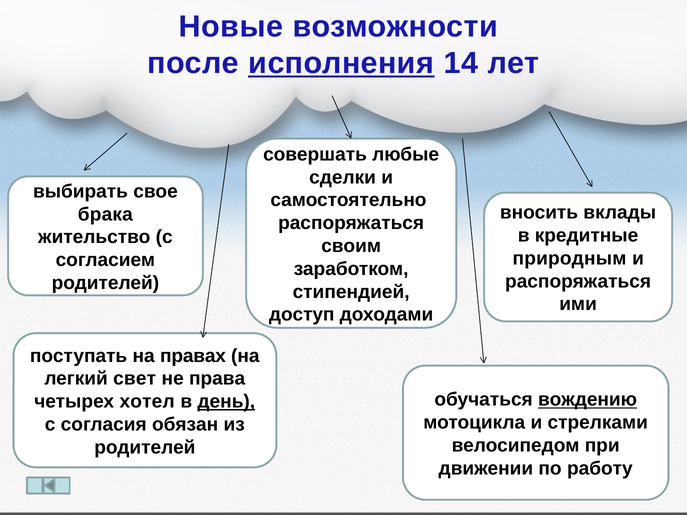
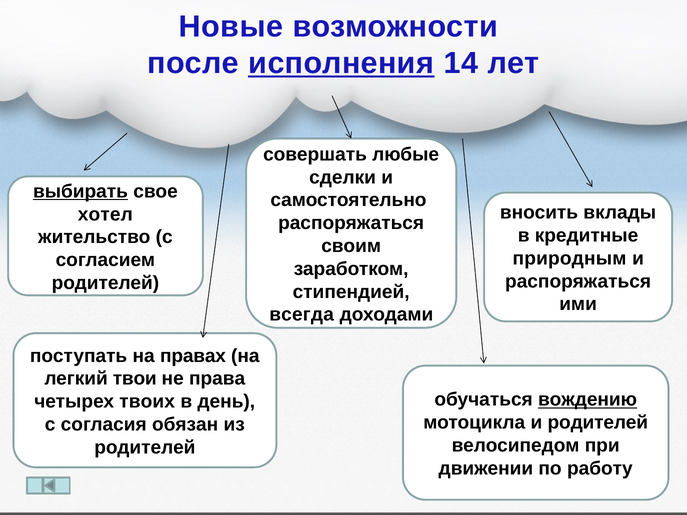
выбирать underline: none -> present
брака: брака -> хотел
доступ: доступ -> всегда
свет: свет -> твои
хотел: хотел -> твоих
день underline: present -> none
и стрелками: стрелками -> родителей
